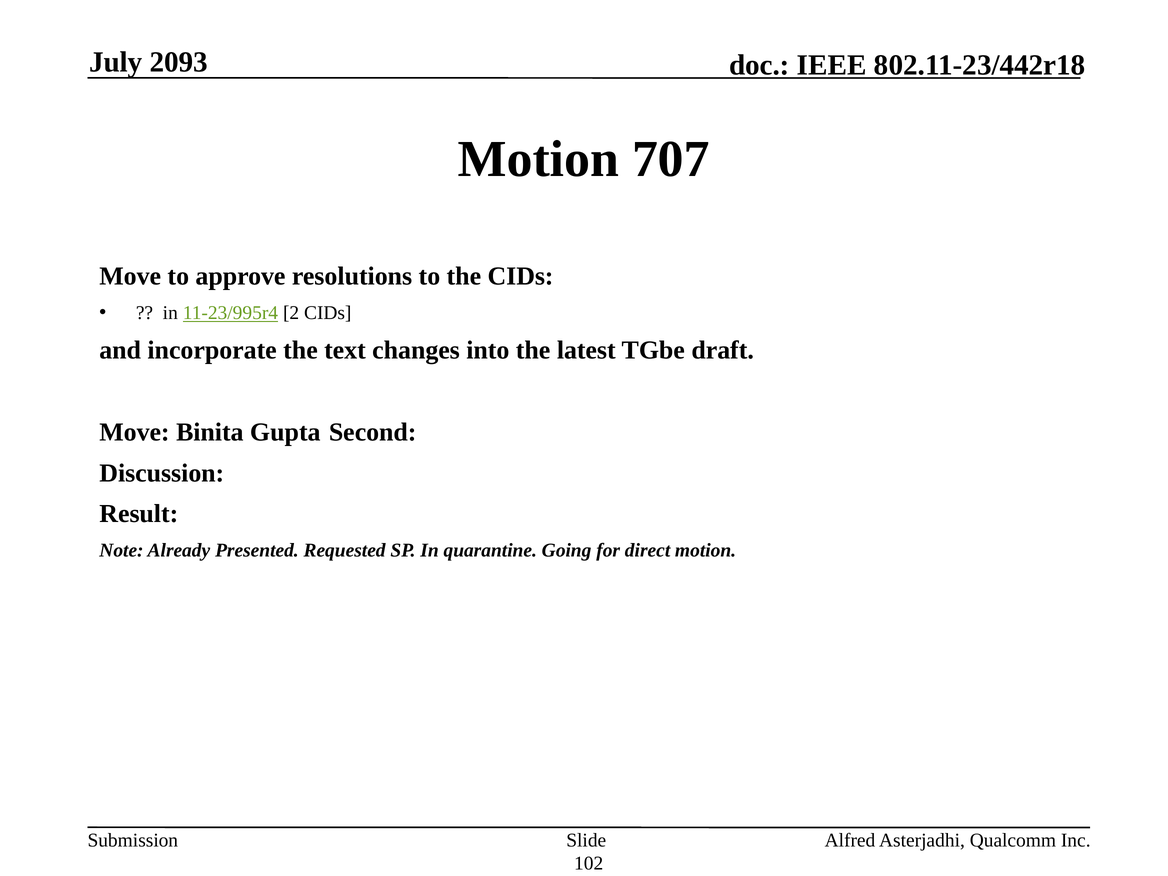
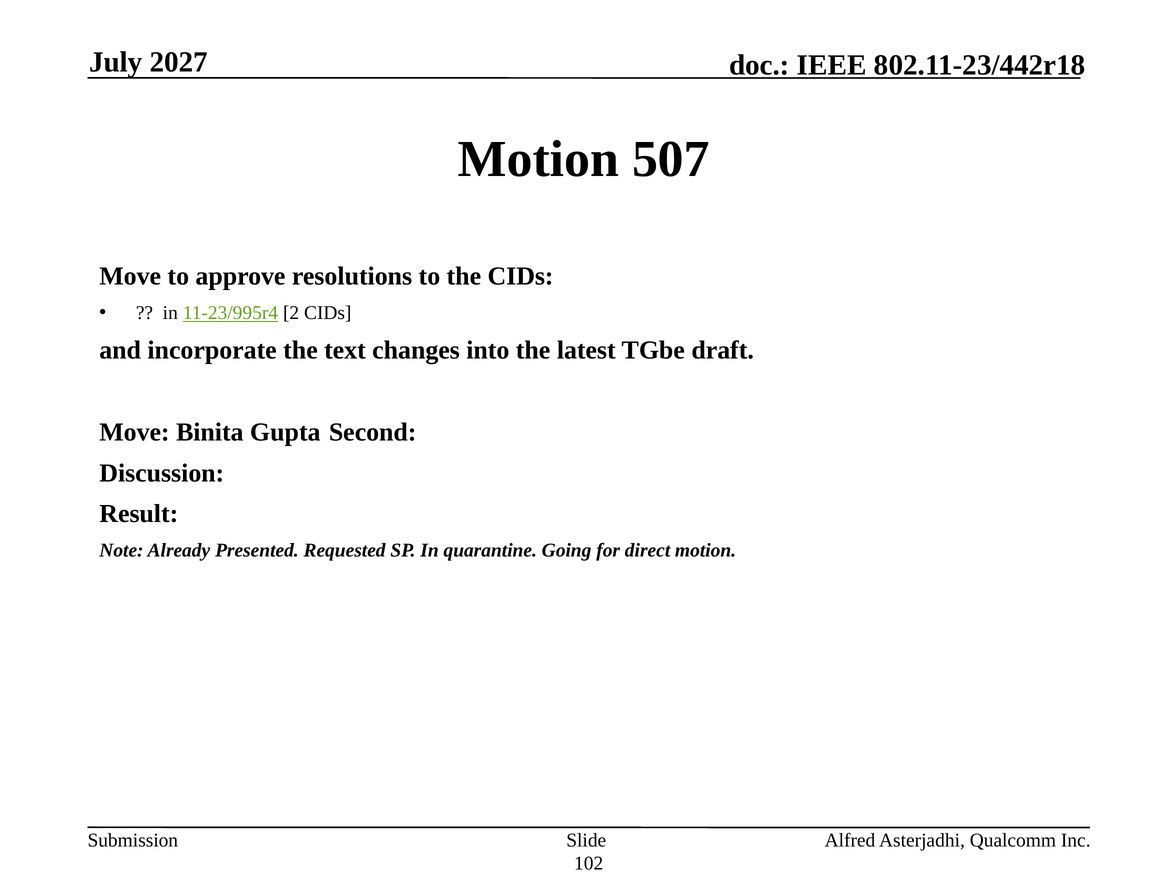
2093: 2093 -> 2027
707: 707 -> 507
